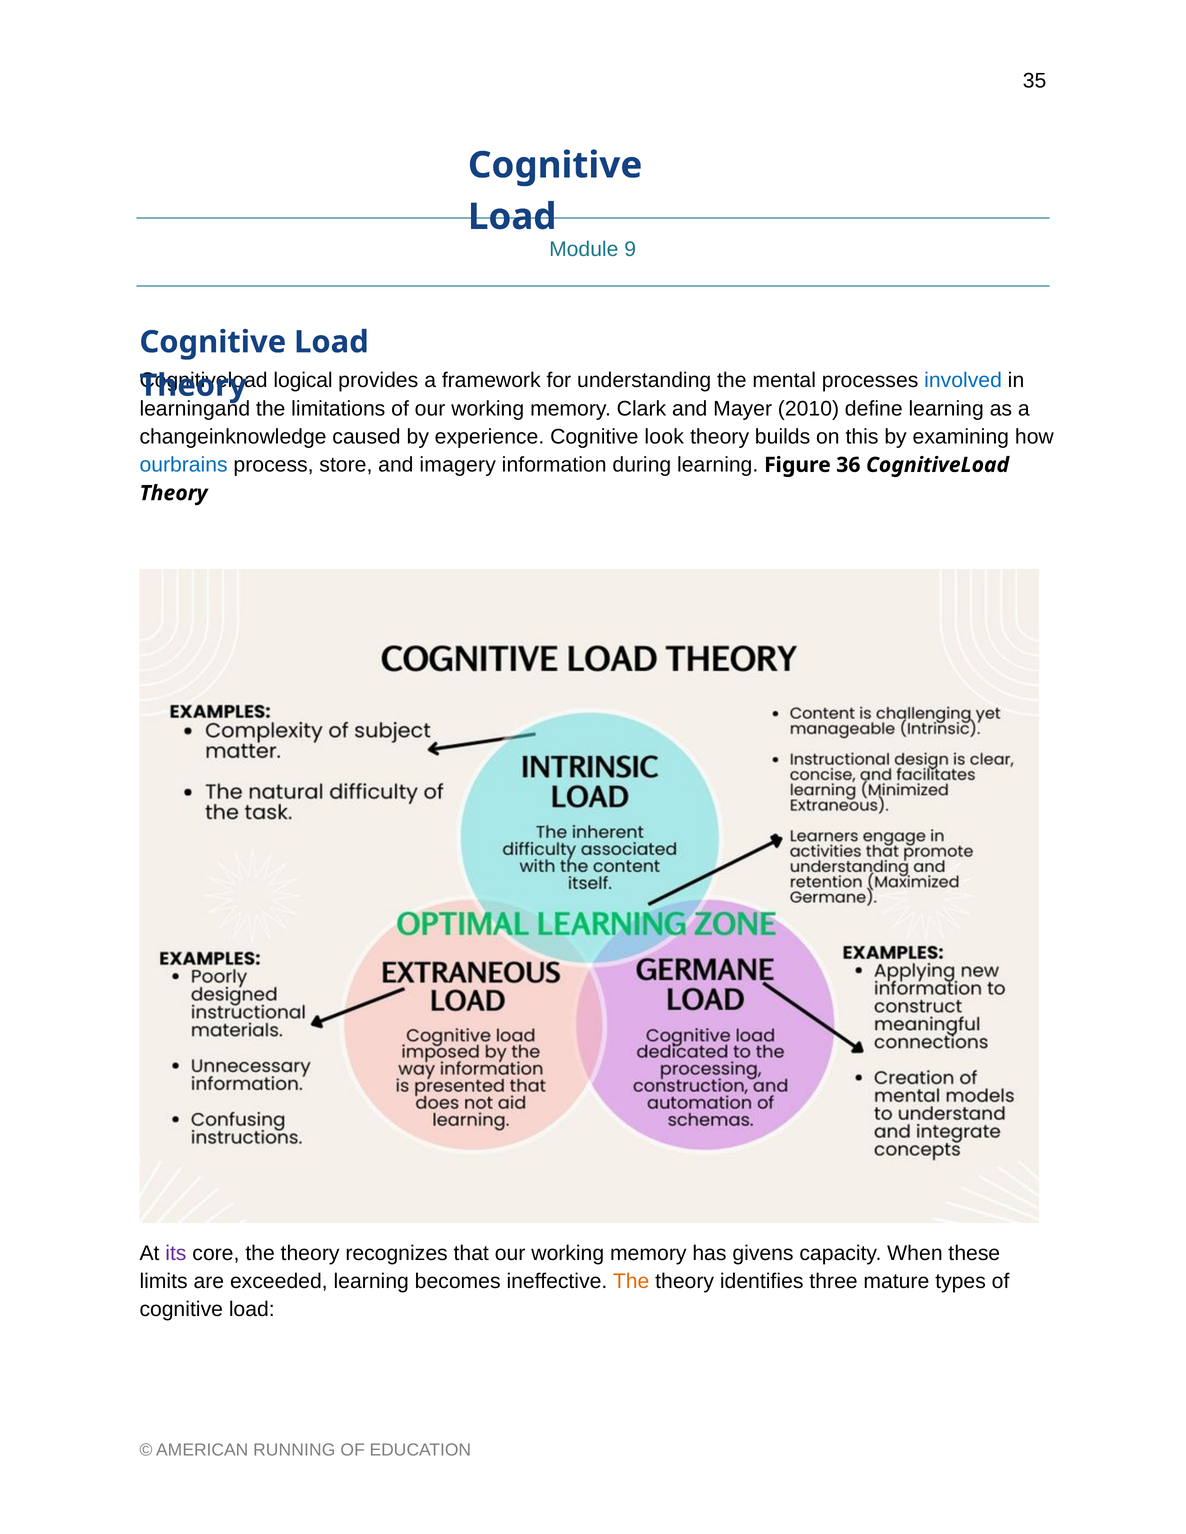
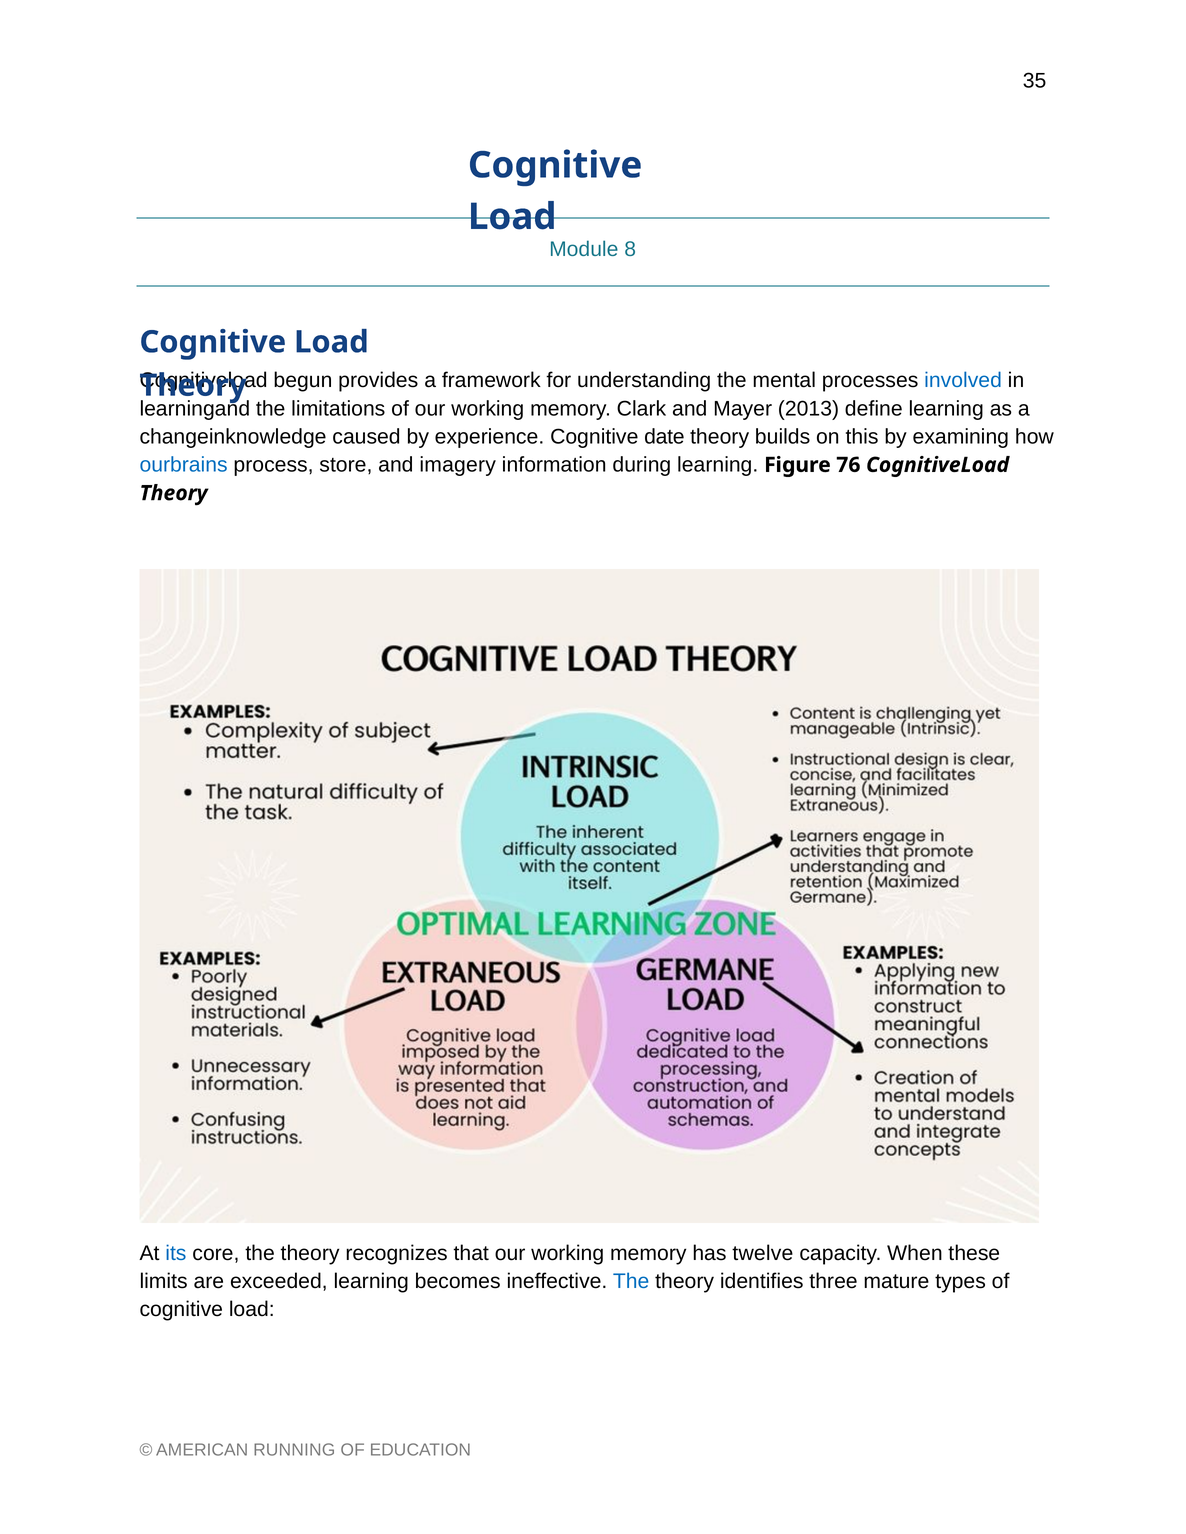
9: 9 -> 8
logical: logical -> begun
2010: 2010 -> 2013
look: look -> date
36: 36 -> 76
its colour: purple -> blue
givens: givens -> twelve
The at (631, 1282) colour: orange -> blue
